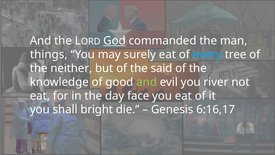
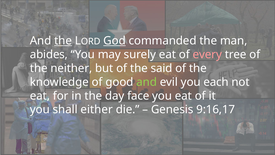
the at (63, 41) underline: none -> present
things: things -> abides
every colour: light blue -> pink
river: river -> each
bright: bright -> either
6:16,17: 6:16,17 -> 9:16,17
